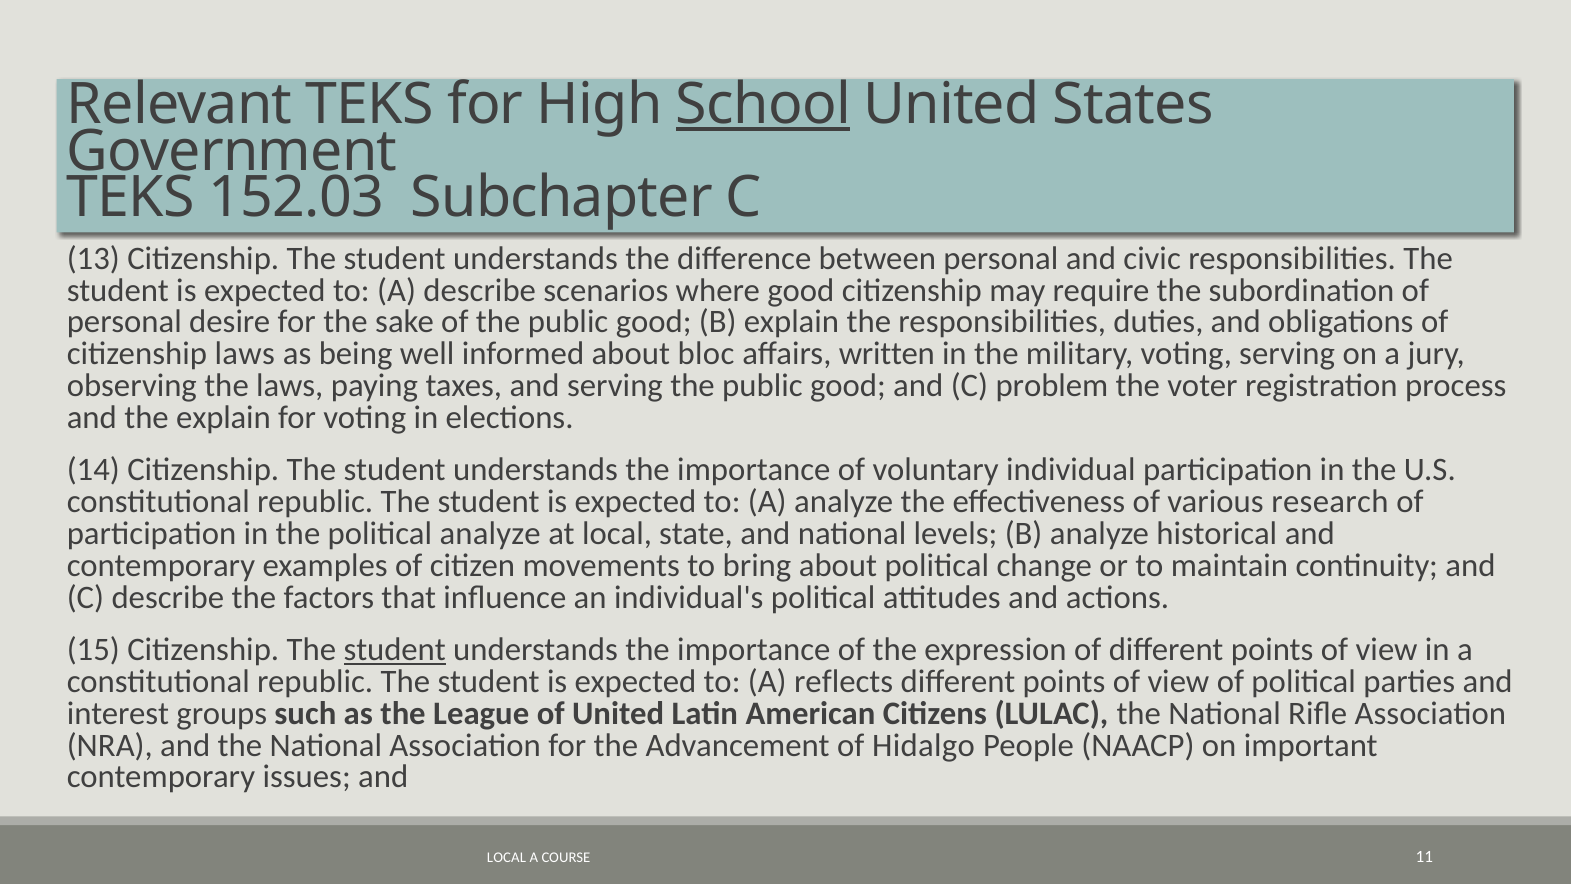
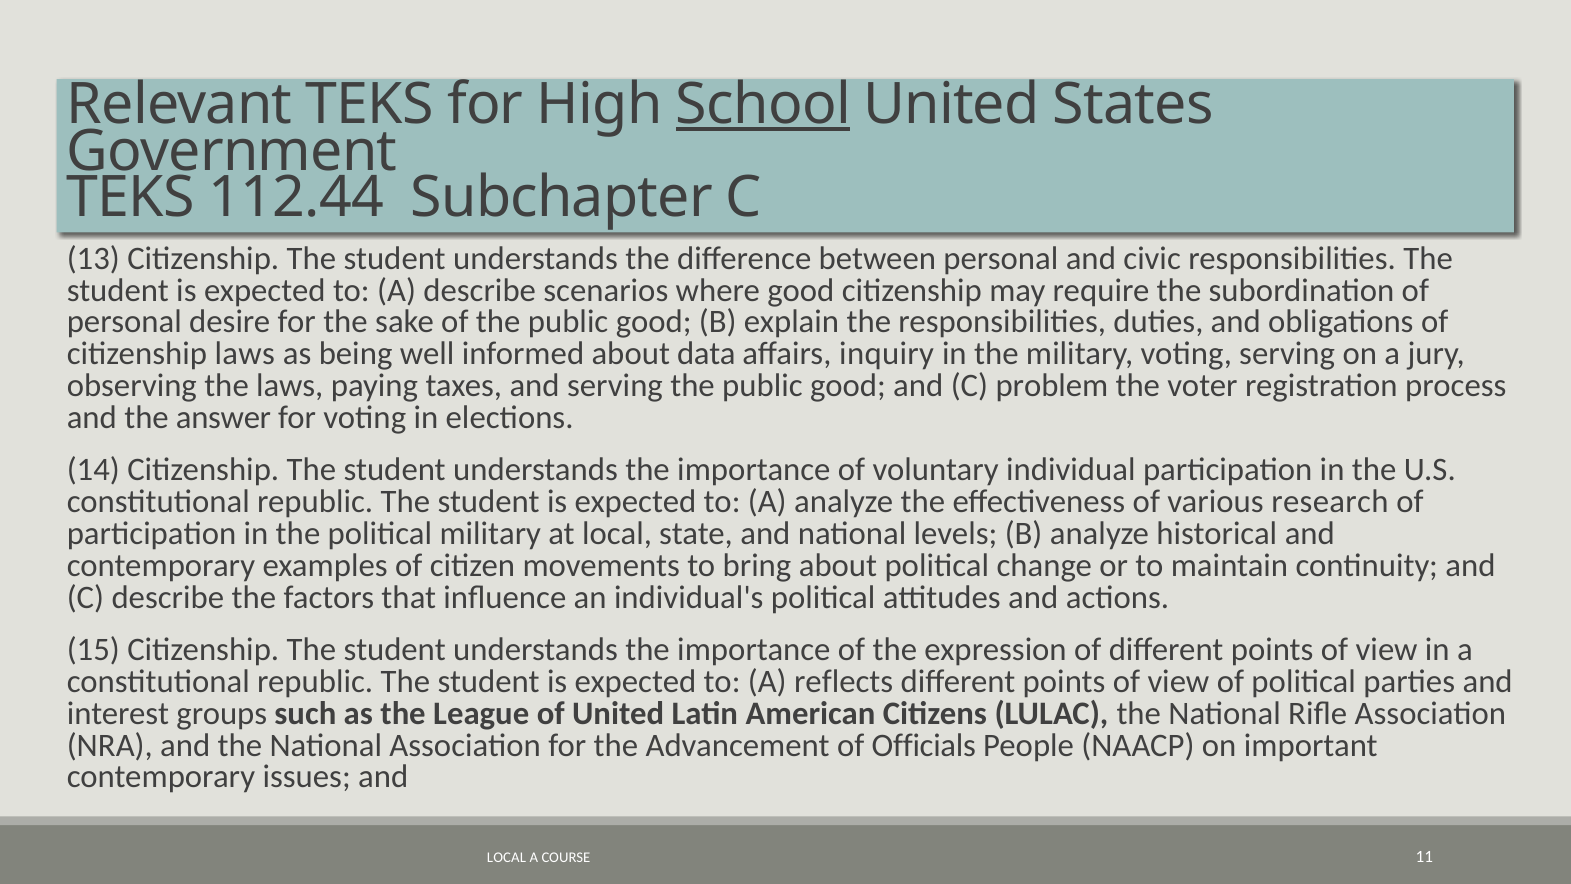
152.03: 152.03 -> 112.44
bloc: bloc -> data
written: written -> inquiry
the explain: explain -> answer
political analyze: analyze -> military
student at (395, 650) underline: present -> none
Hidalgo: Hidalgo -> Officials
